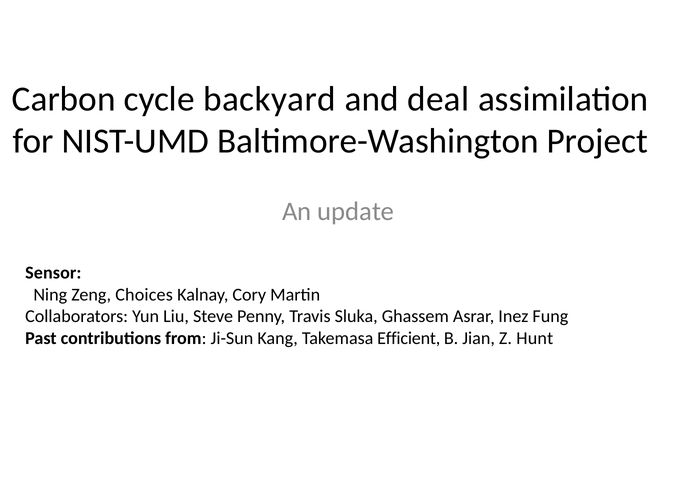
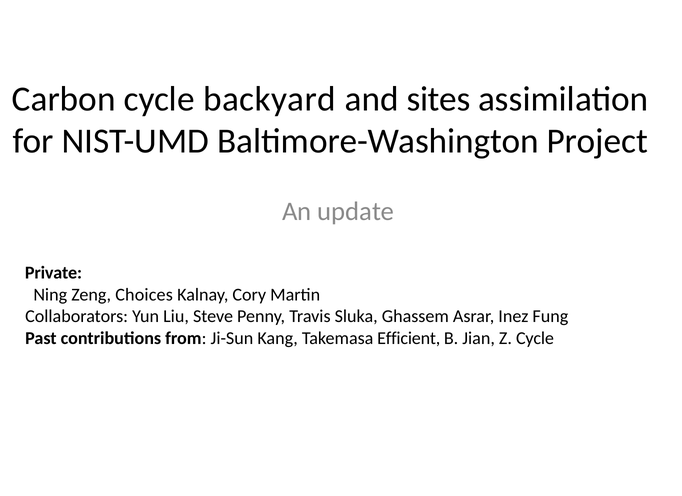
deal: deal -> sites
Sensor: Sensor -> Private
Z Hunt: Hunt -> Cycle
